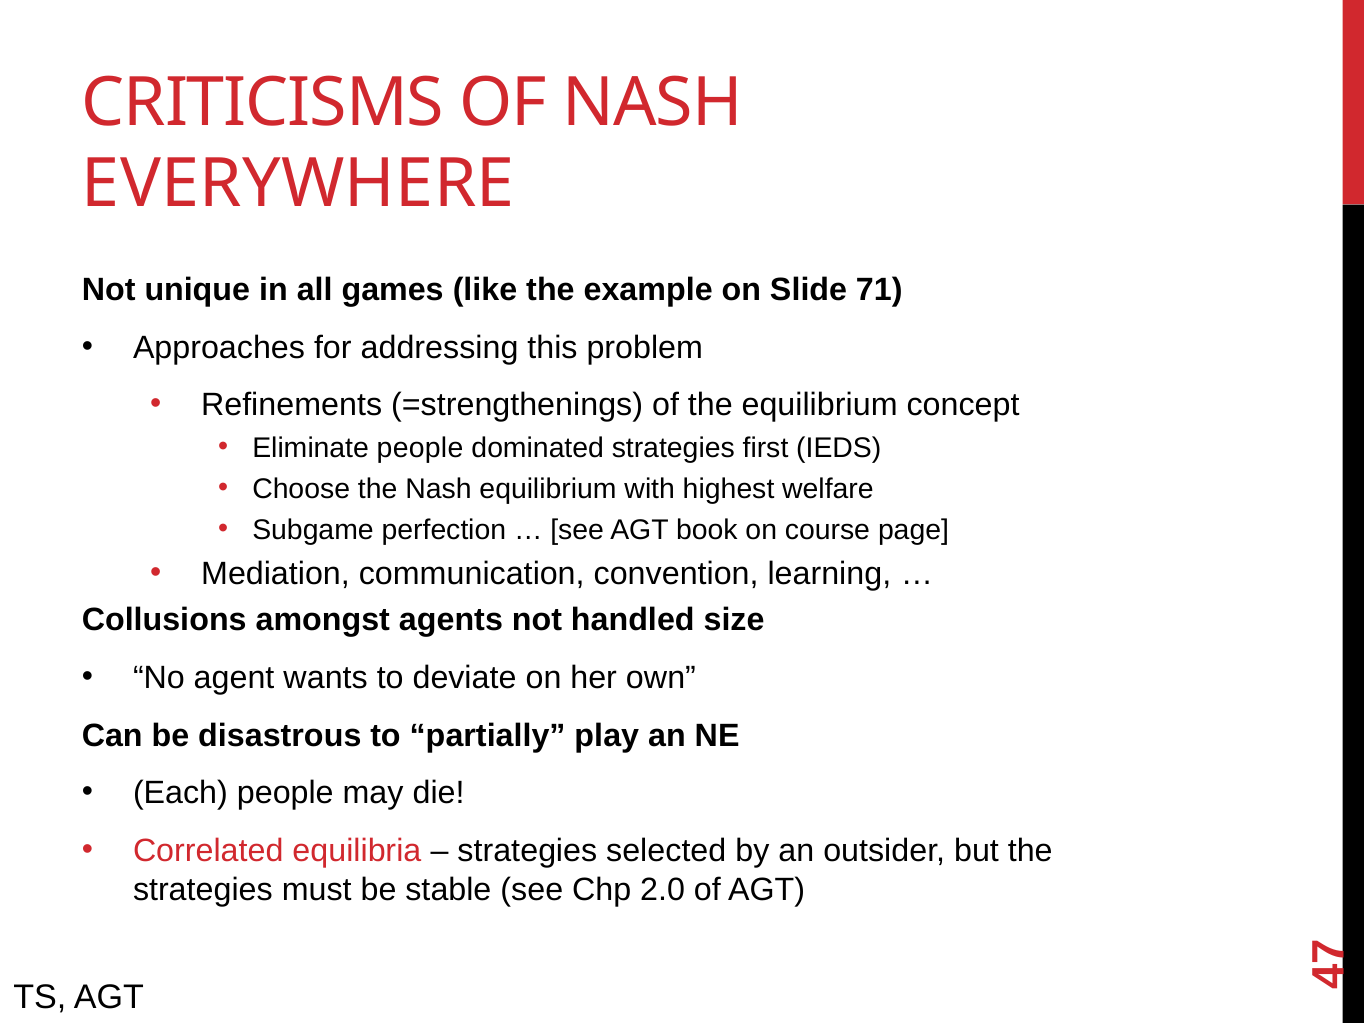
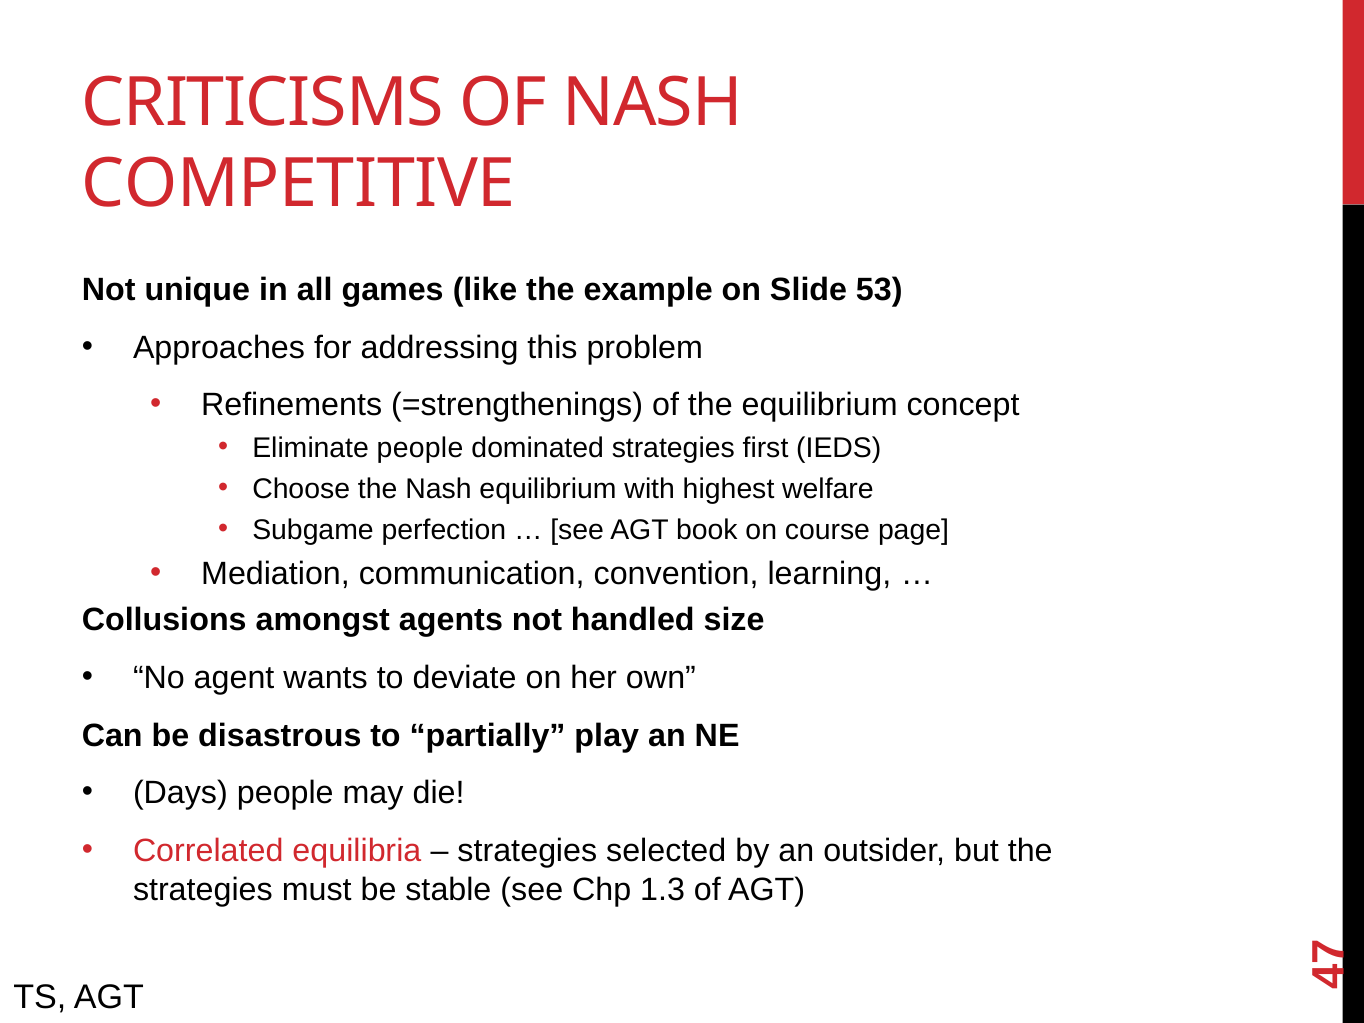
EVERYWHERE: EVERYWHERE -> COMPETITIVE
71: 71 -> 53
Each: Each -> Days
2.0: 2.0 -> 1.3
